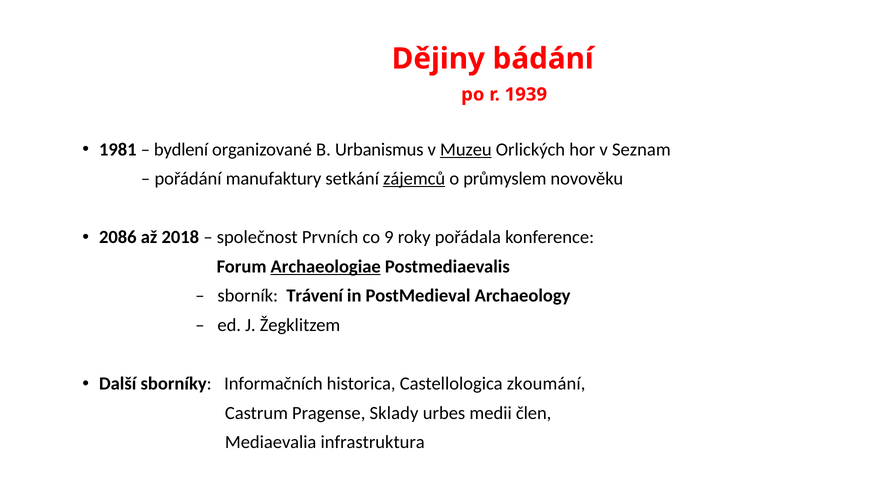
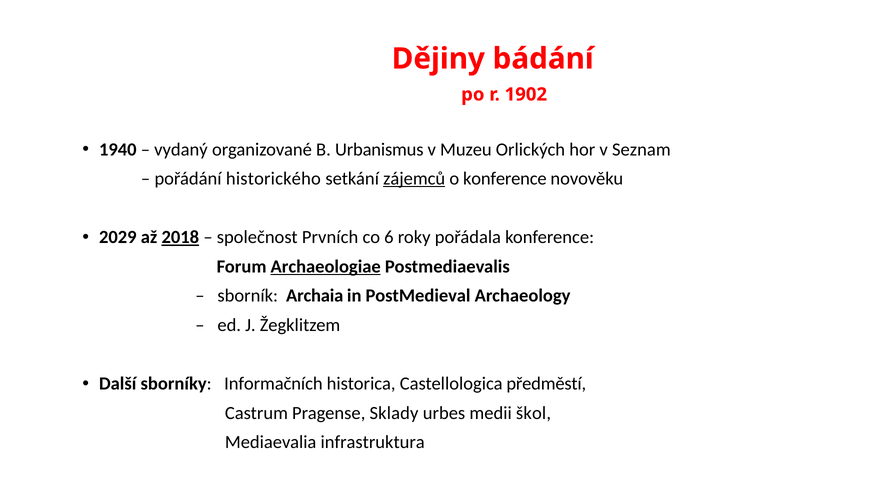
1939: 1939 -> 1902
1981: 1981 -> 1940
bydlení: bydlení -> vydaný
Muzeu underline: present -> none
manufaktury: manufaktury -> historického
o průmyslem: průmyslem -> konference
2086: 2086 -> 2029
2018 underline: none -> present
9: 9 -> 6
Trávení: Trávení -> Archaia
zkoumání: zkoumání -> předměstí
člen: člen -> škol
